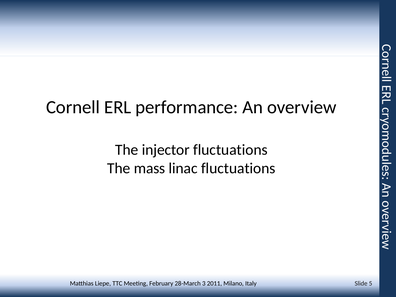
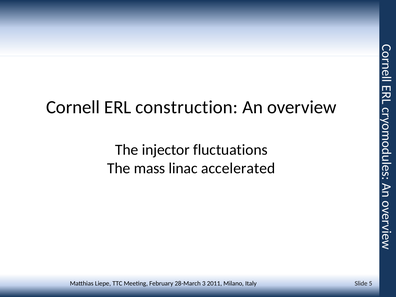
performance: performance -> construction
linac fluctuations: fluctuations -> accelerated
